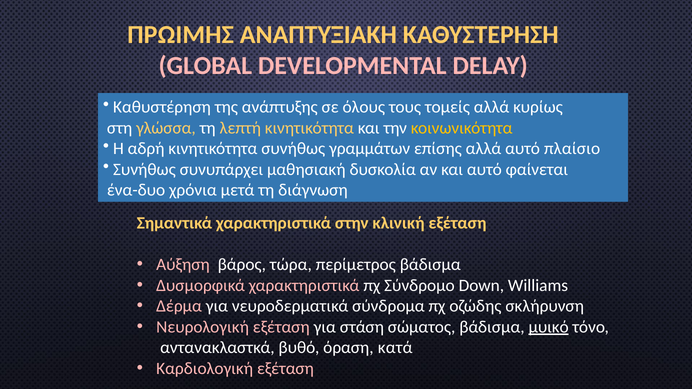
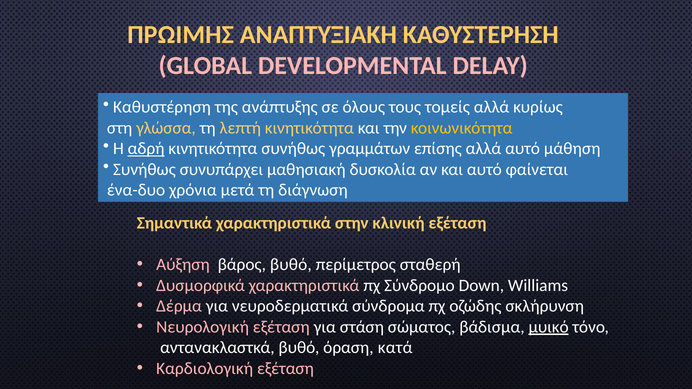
αδρή underline: none -> present
πλαίσιο: πλαίσιο -> μάθηση
βάρος τώρα: τώρα -> βυθό
περίμετρος βάδισμα: βάδισμα -> σταθερή
